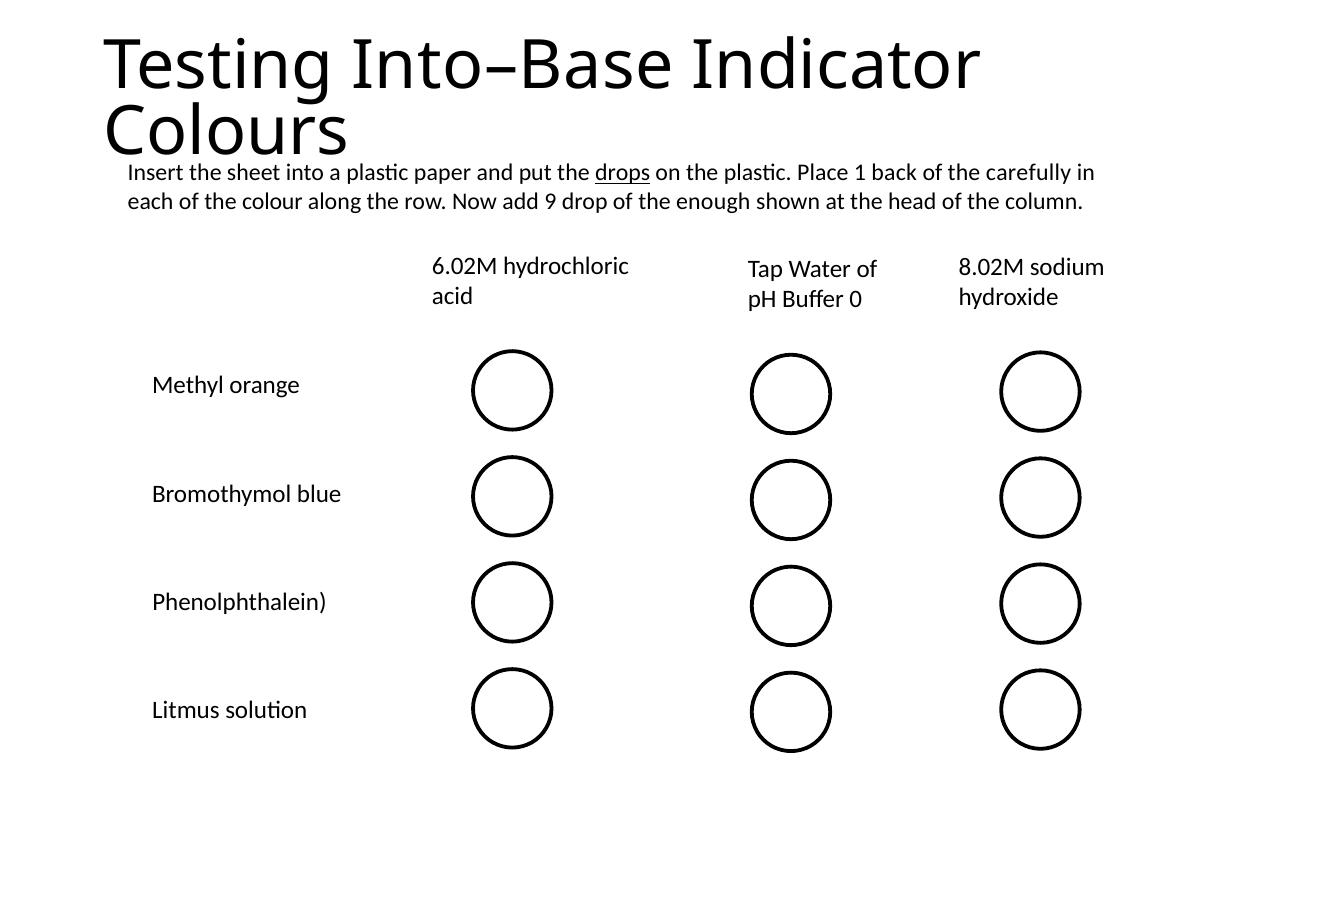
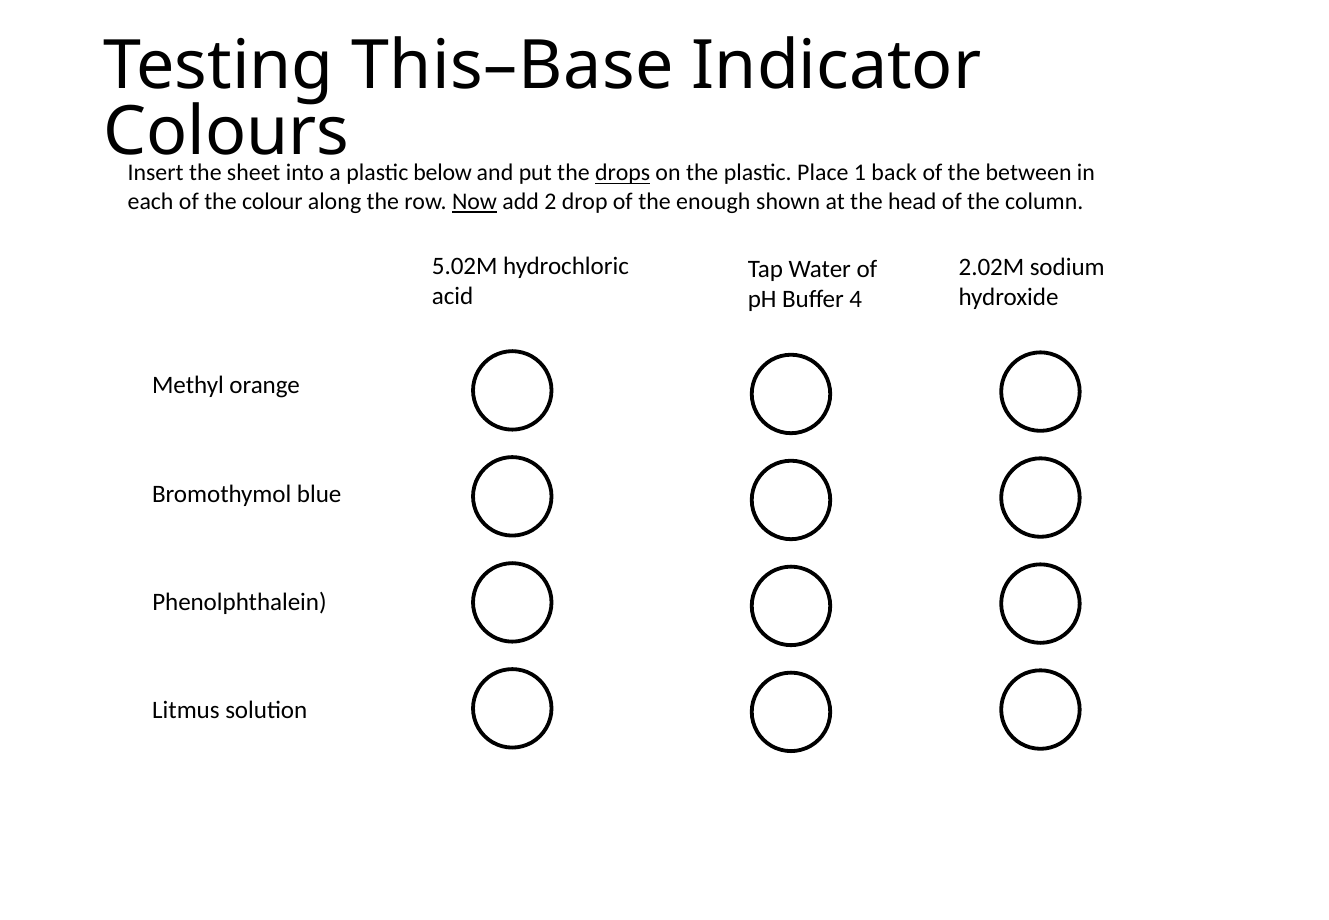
Into–Base: Into–Base -> This–Base
paper: paper -> below
carefully: carefully -> between
Now underline: none -> present
9: 9 -> 2
6.02M: 6.02M -> 5.02M
8.02M: 8.02M -> 2.02M
0: 0 -> 4
